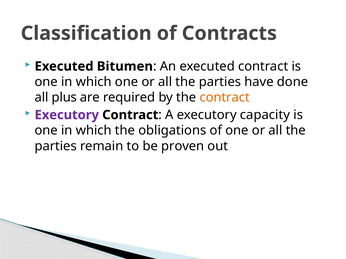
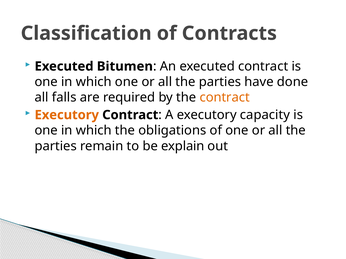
plus: plus -> falls
Executory at (67, 115) colour: purple -> orange
proven: proven -> explain
